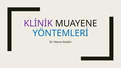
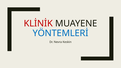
KLİNİK colour: purple -> red
